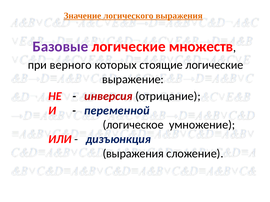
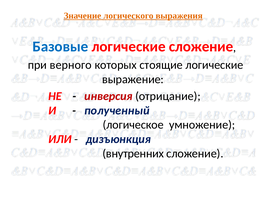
Базовые colour: purple -> blue
логические множеств: множеств -> сложение
переменной: переменной -> полученный
выражения at (133, 154): выражения -> внутренних
